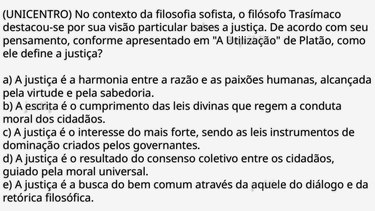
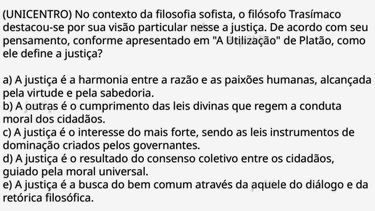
bases: bases -> nesse
escrita: escrita -> outras
